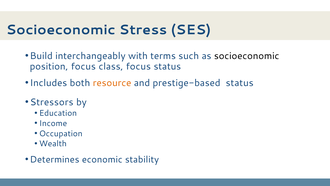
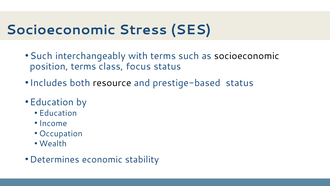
Build at (41, 56): Build -> Such
position focus: focus -> terms
resource colour: orange -> black
Stressors at (52, 102): Stressors -> Education
